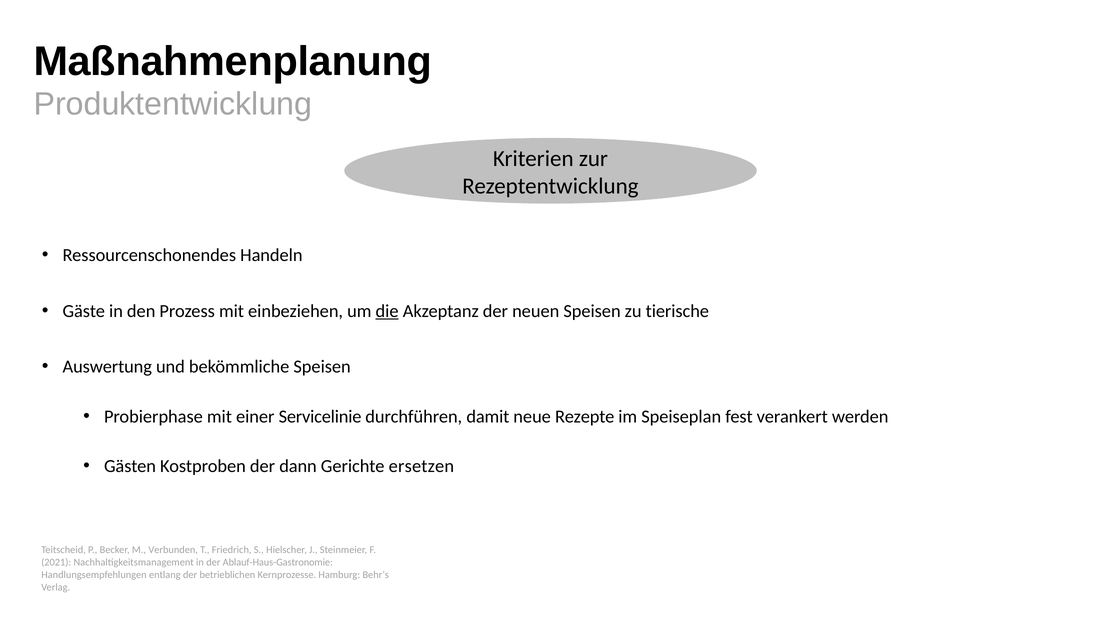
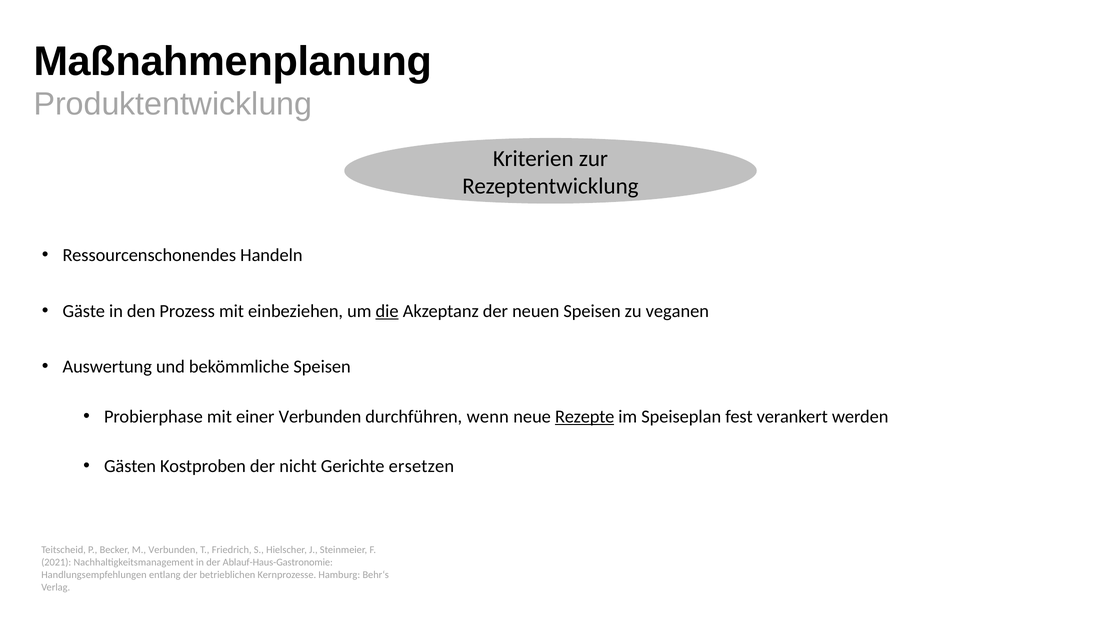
tierische: tierische -> veganen
einer Servicelinie: Servicelinie -> Verbunden
damit: damit -> wenn
Rezepte underline: none -> present
dann: dann -> nicht
